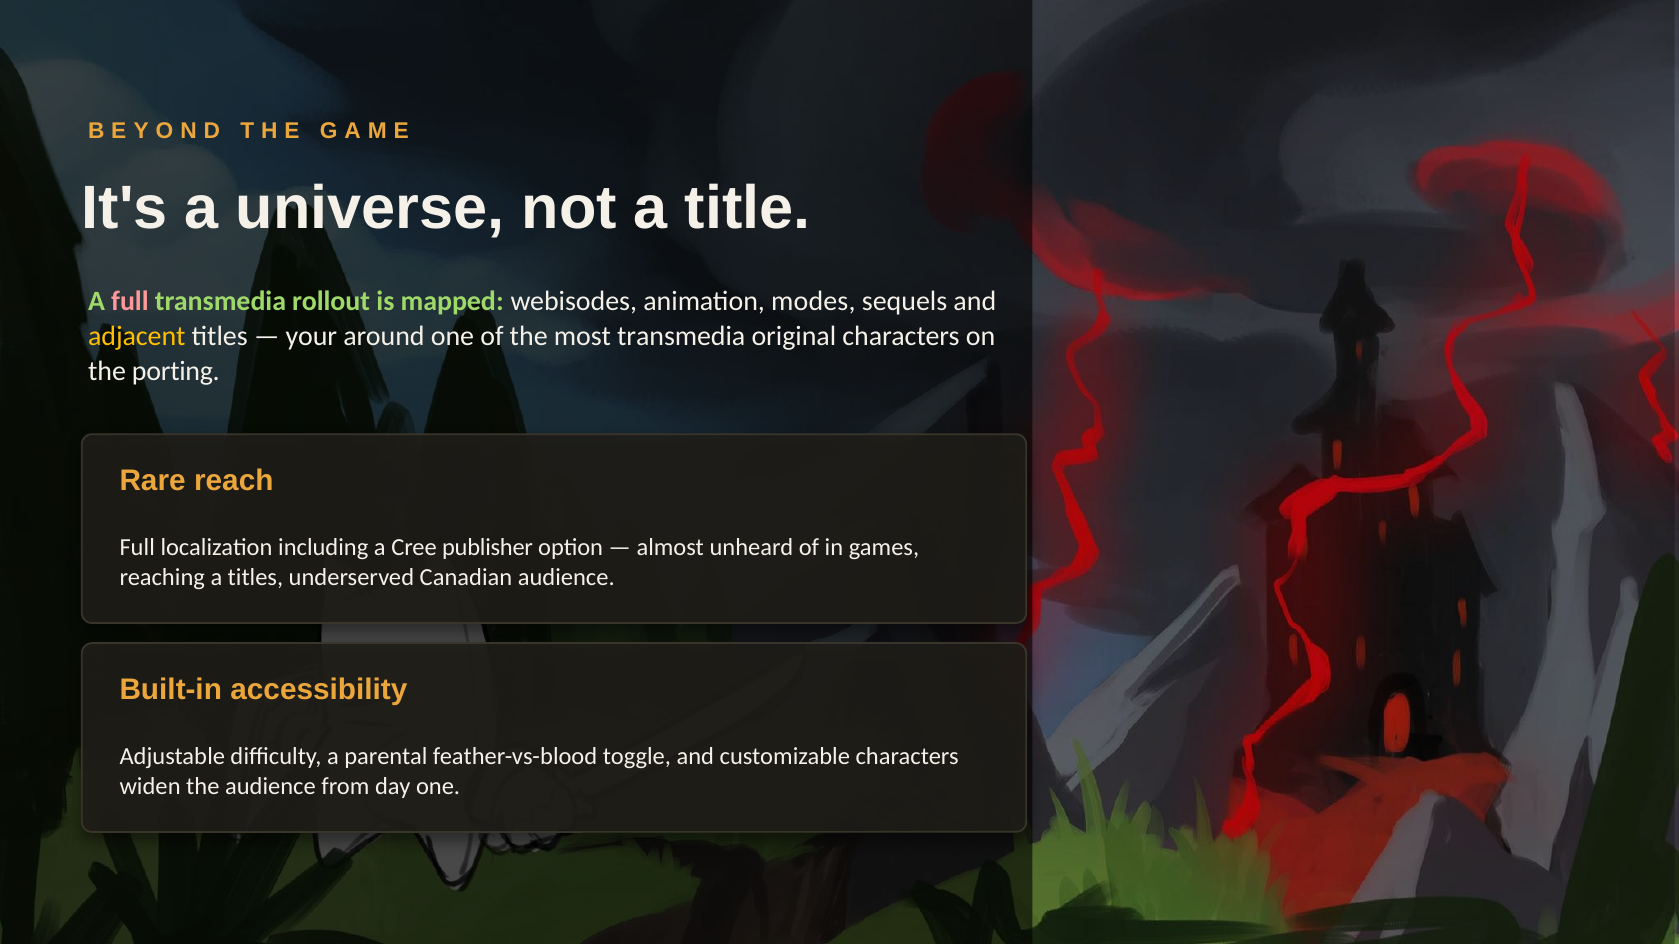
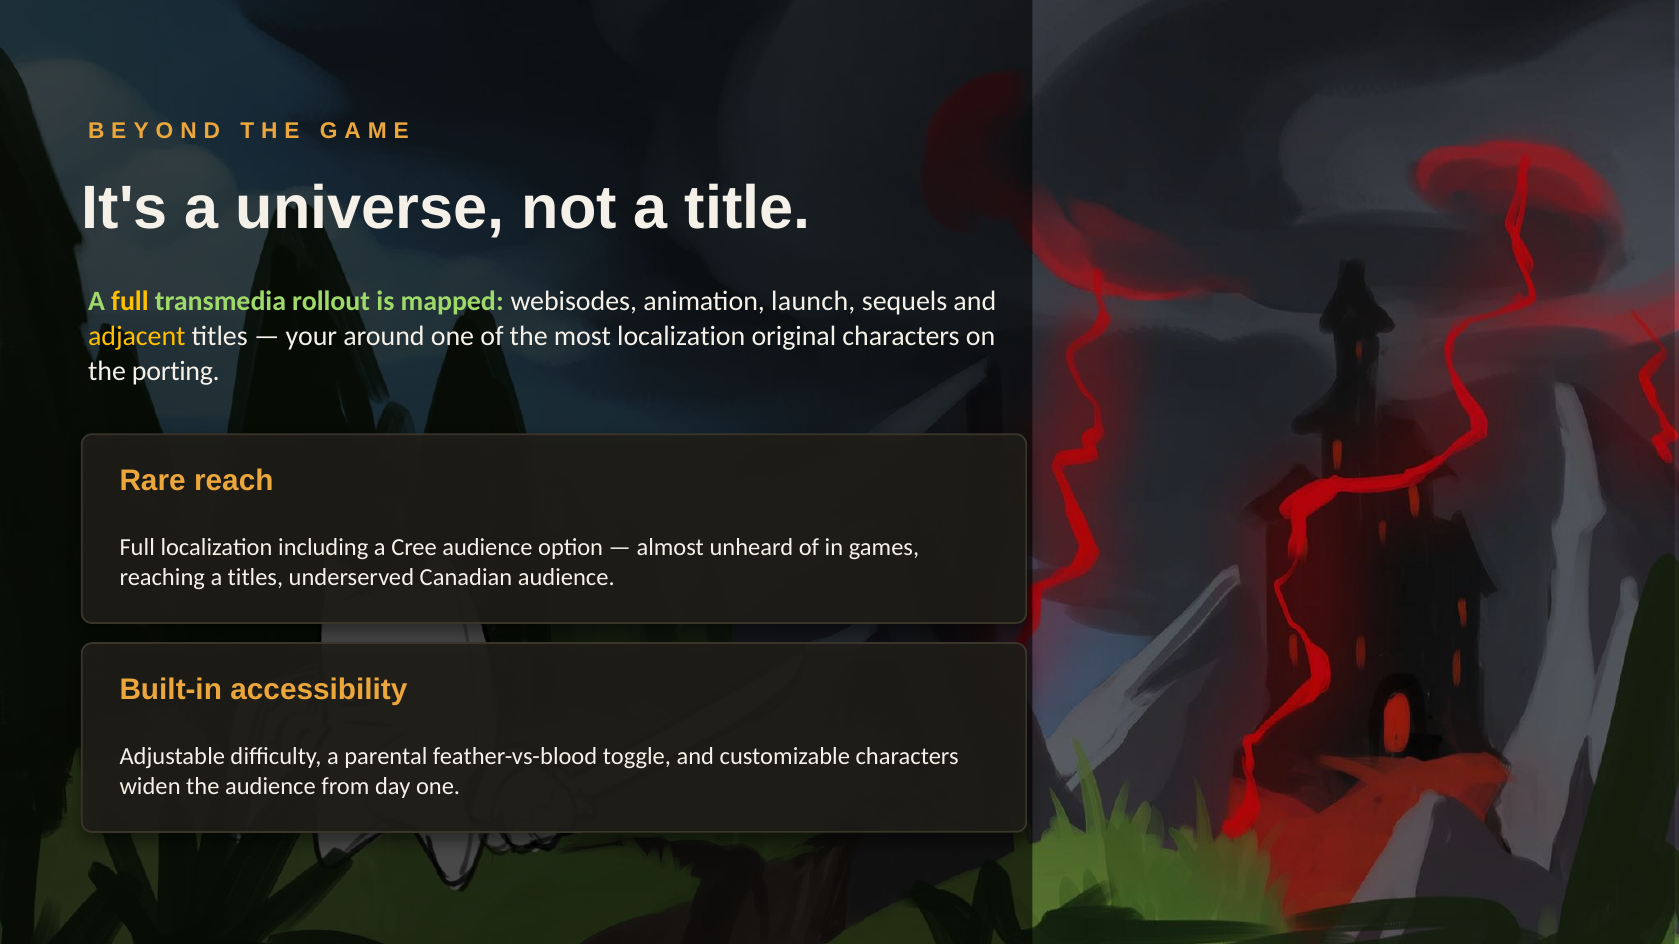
full at (130, 301) colour: pink -> yellow
modes: modes -> launch
most transmedia: transmedia -> localization
Cree publisher: publisher -> audience
